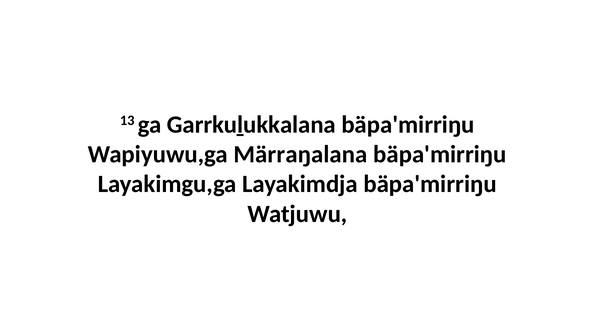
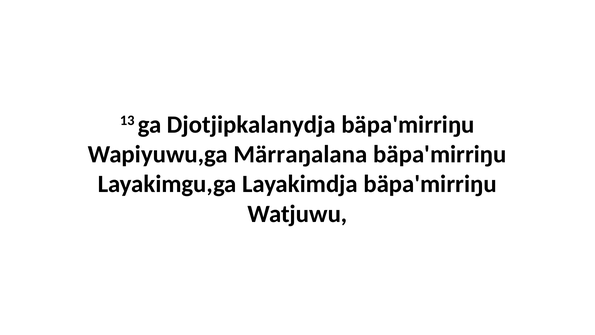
Garrkuḻukkalana: Garrkuḻukkalana -> Djotjipkalanydja
